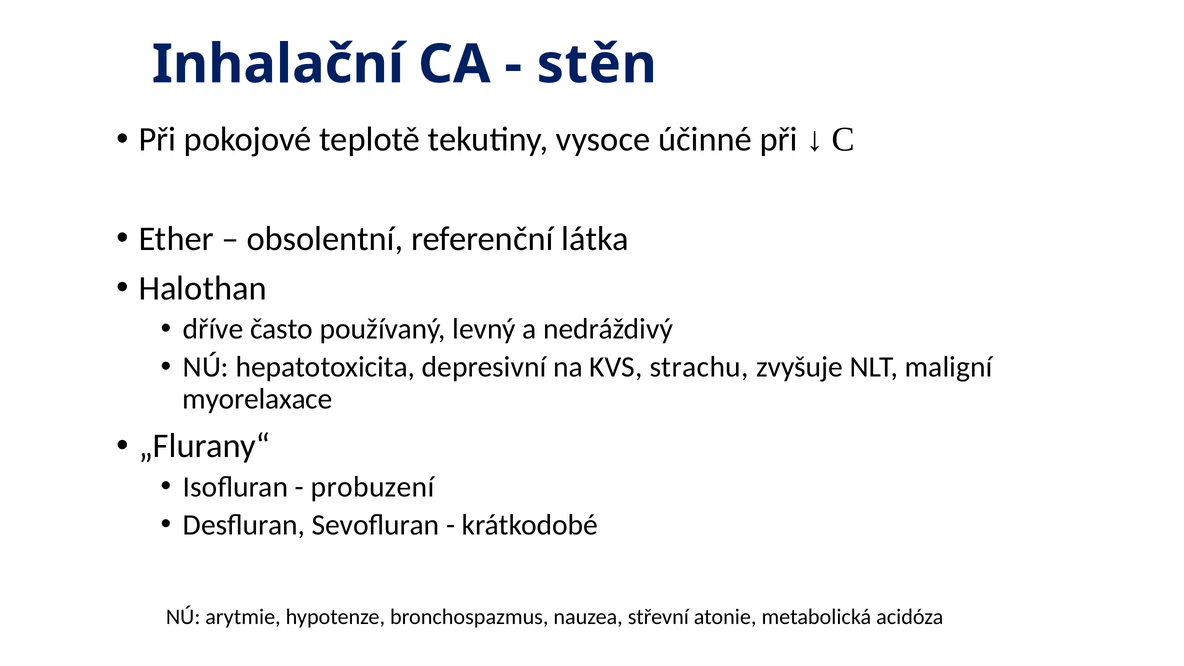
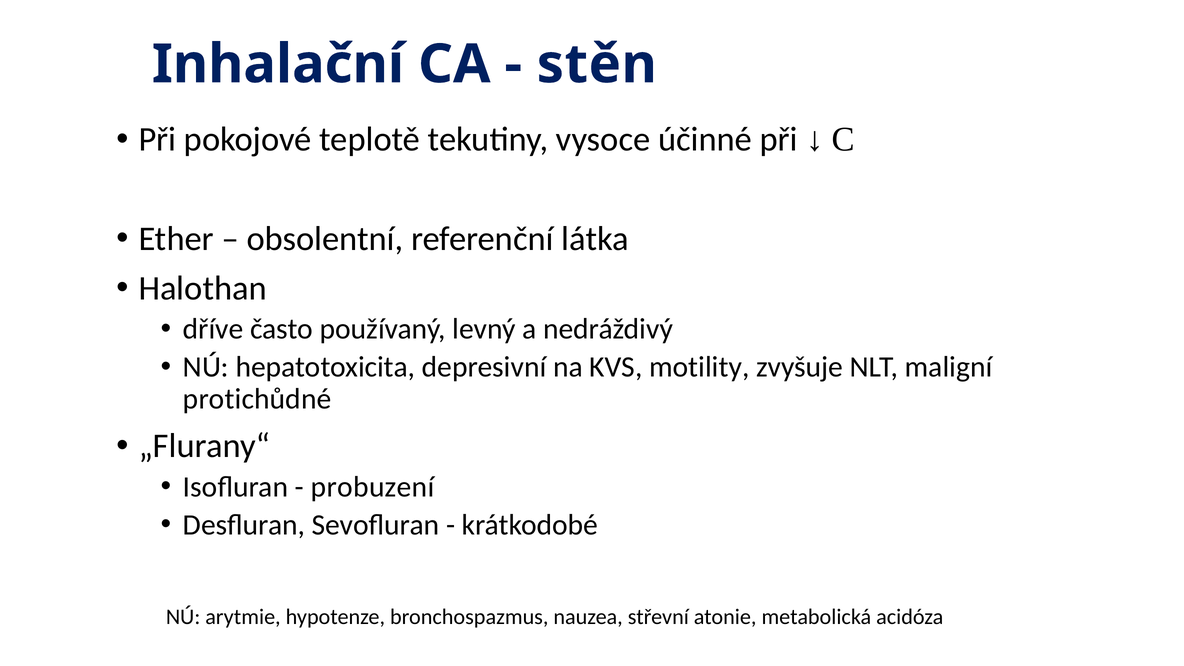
strachu: strachu -> motility
myorelaxace: myorelaxace -> protichůdné
